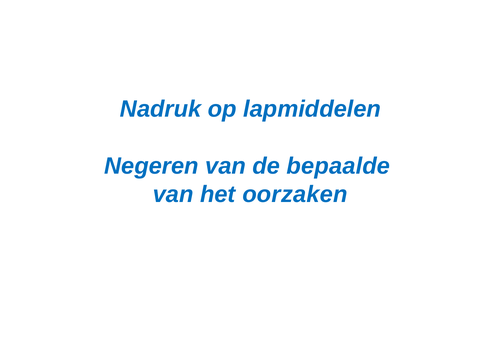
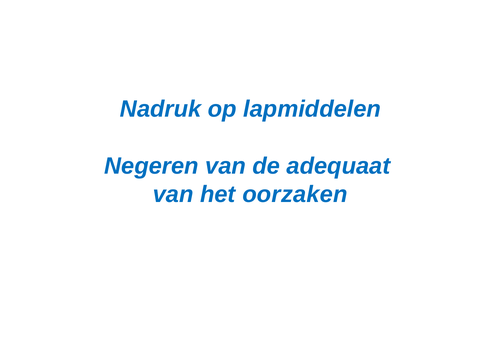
bepaalde: bepaalde -> adequaat
